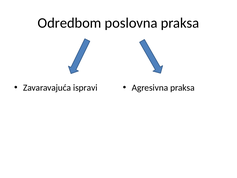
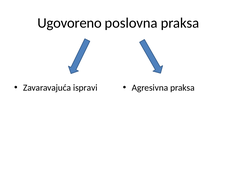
Odredbom: Odredbom -> Ugovoreno
